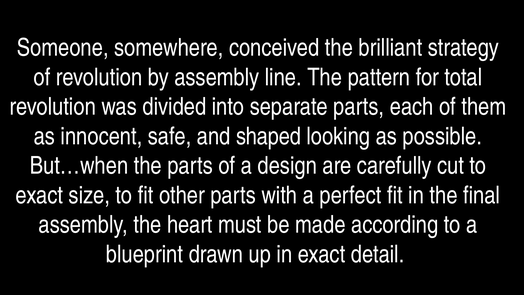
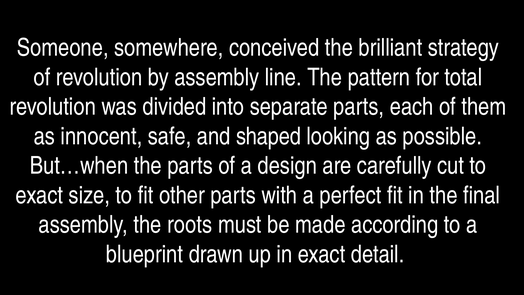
heart: heart -> roots
